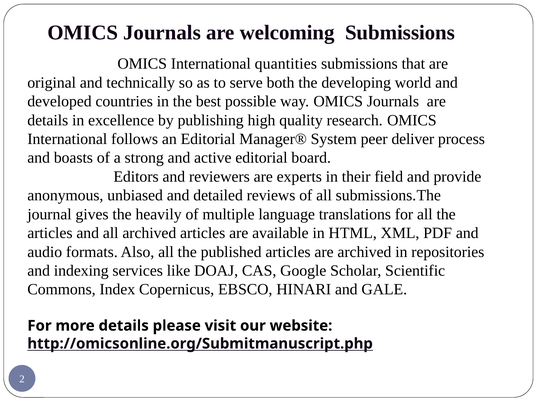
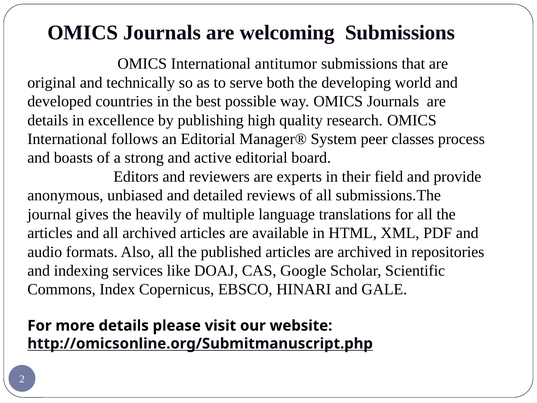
quantities: quantities -> antitumor
deliver: deliver -> classes
